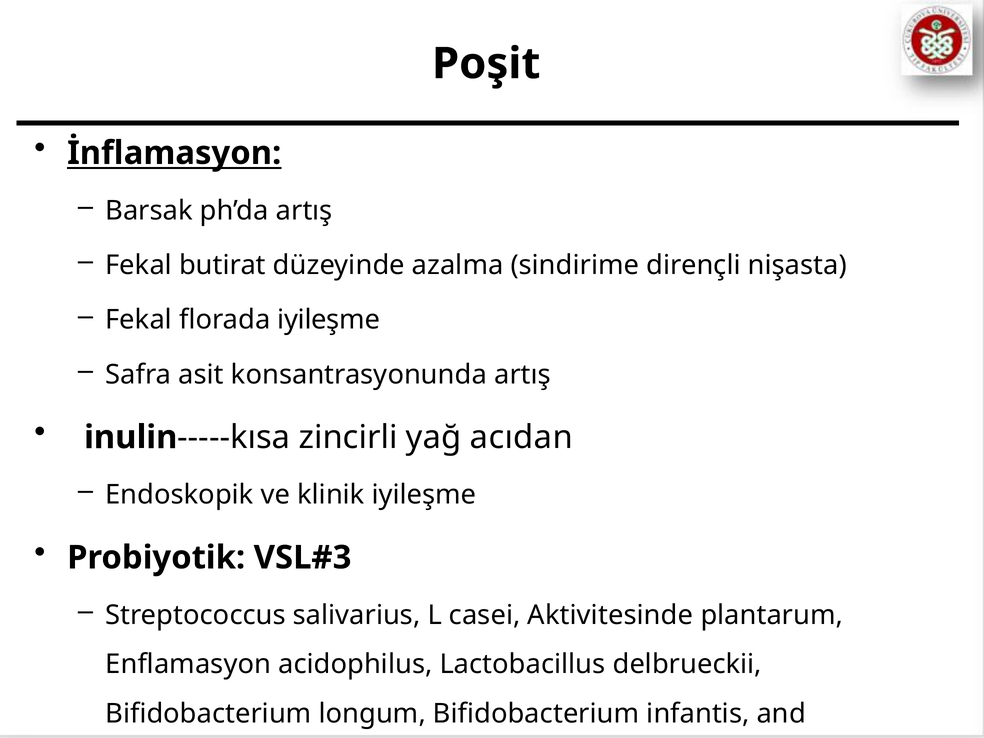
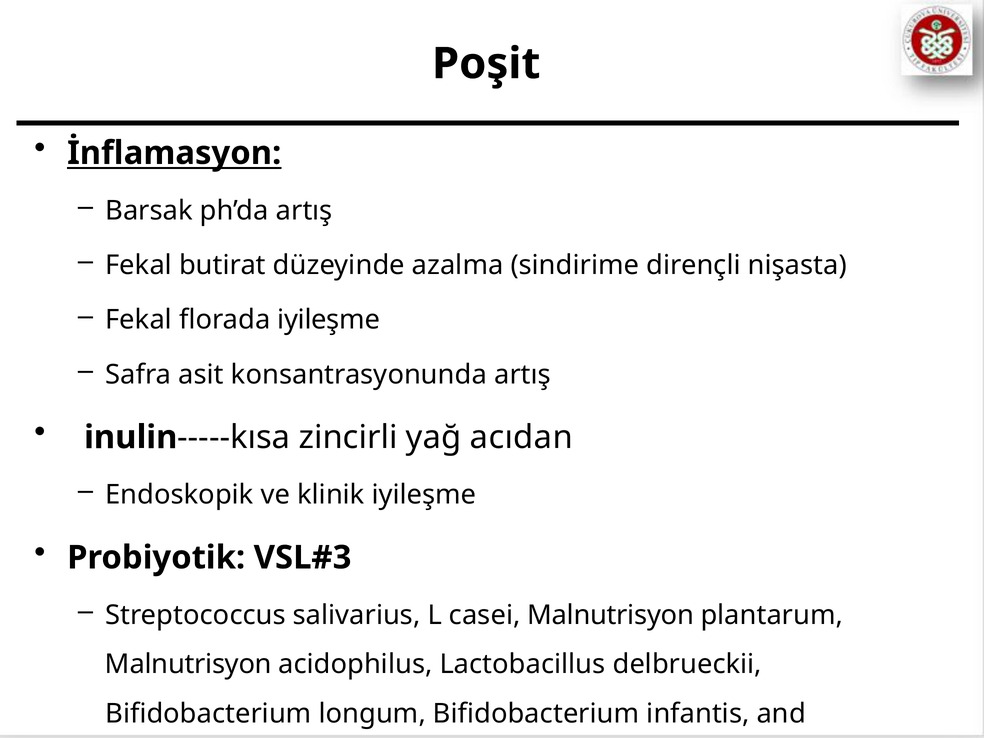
casei Aktivitesinde: Aktivitesinde -> Malnutrisyon
Enflamasyon at (188, 664): Enflamasyon -> Malnutrisyon
